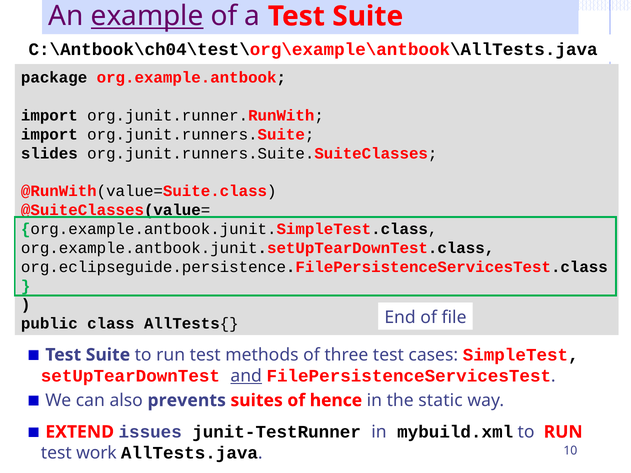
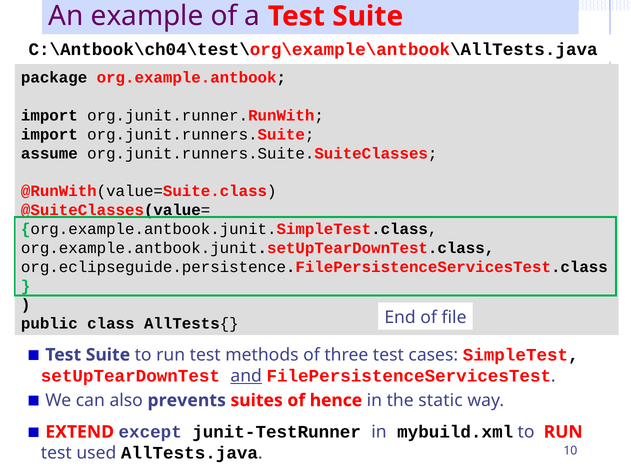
example underline: present -> none
slides: slides -> assume
issues: issues -> except
work: work -> used
